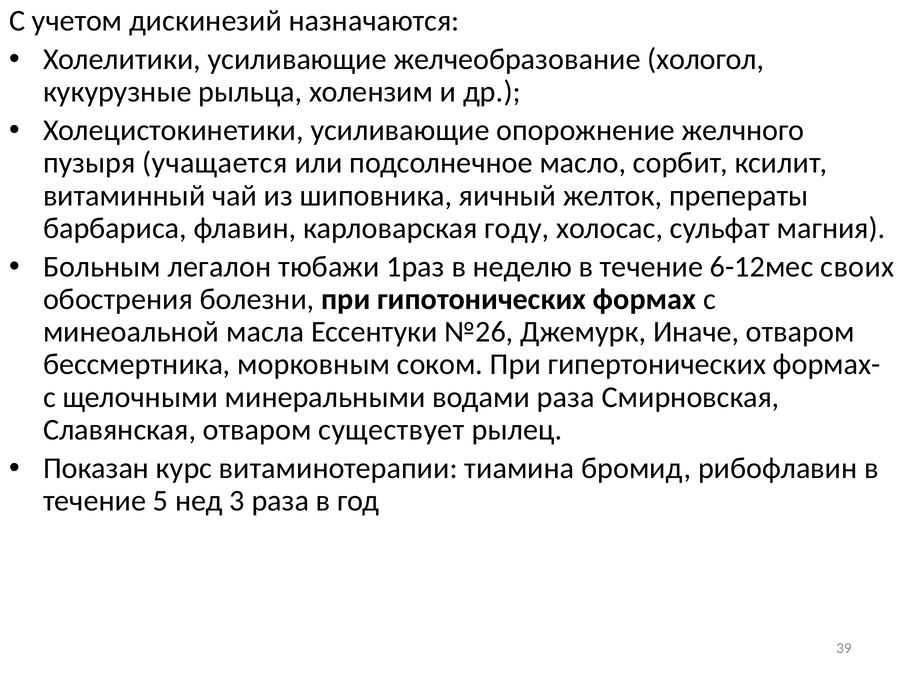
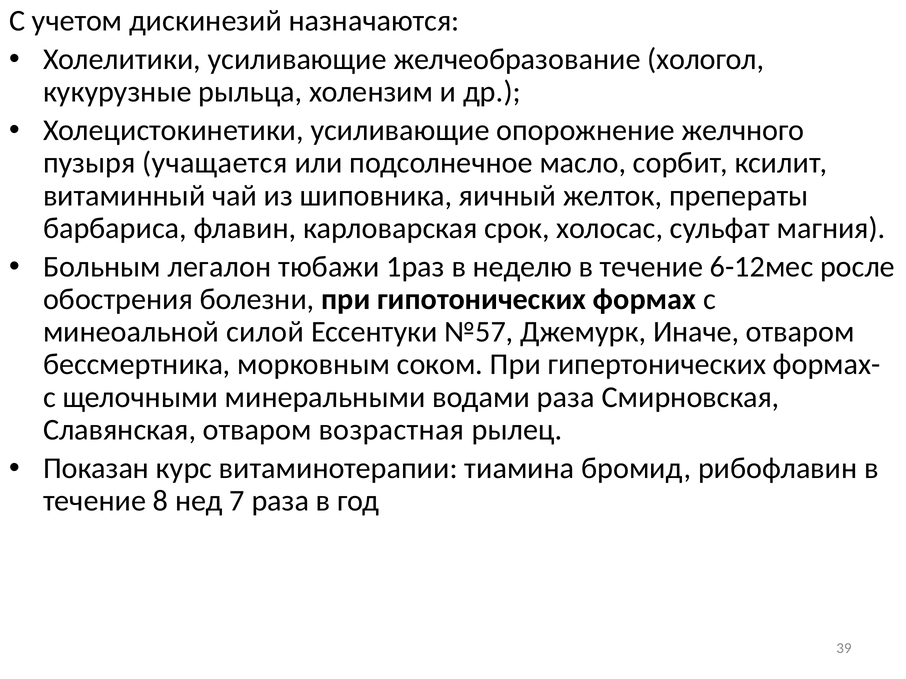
году: году -> срок
своих: своих -> росле
масла: масла -> силой
№26: №26 -> №57
существует: существует -> возрастная
5: 5 -> 8
3: 3 -> 7
